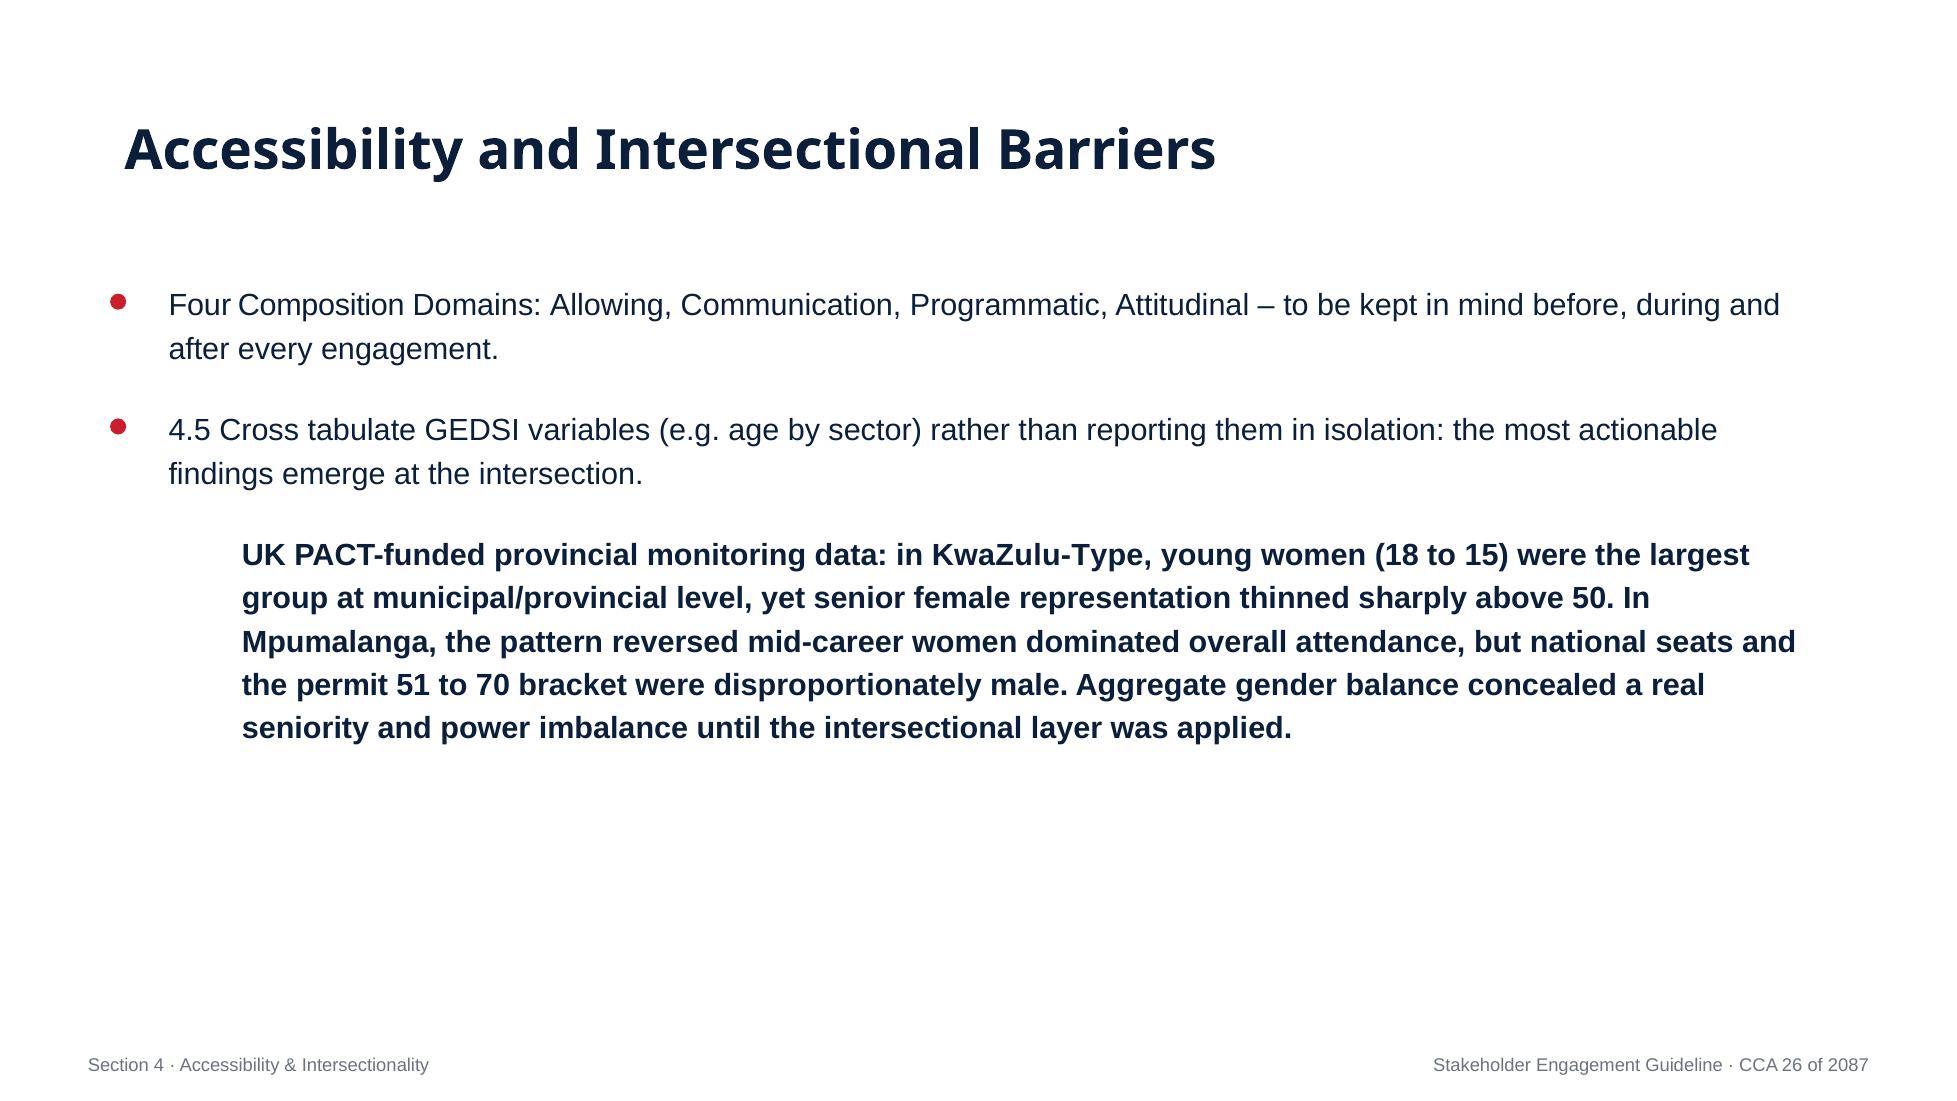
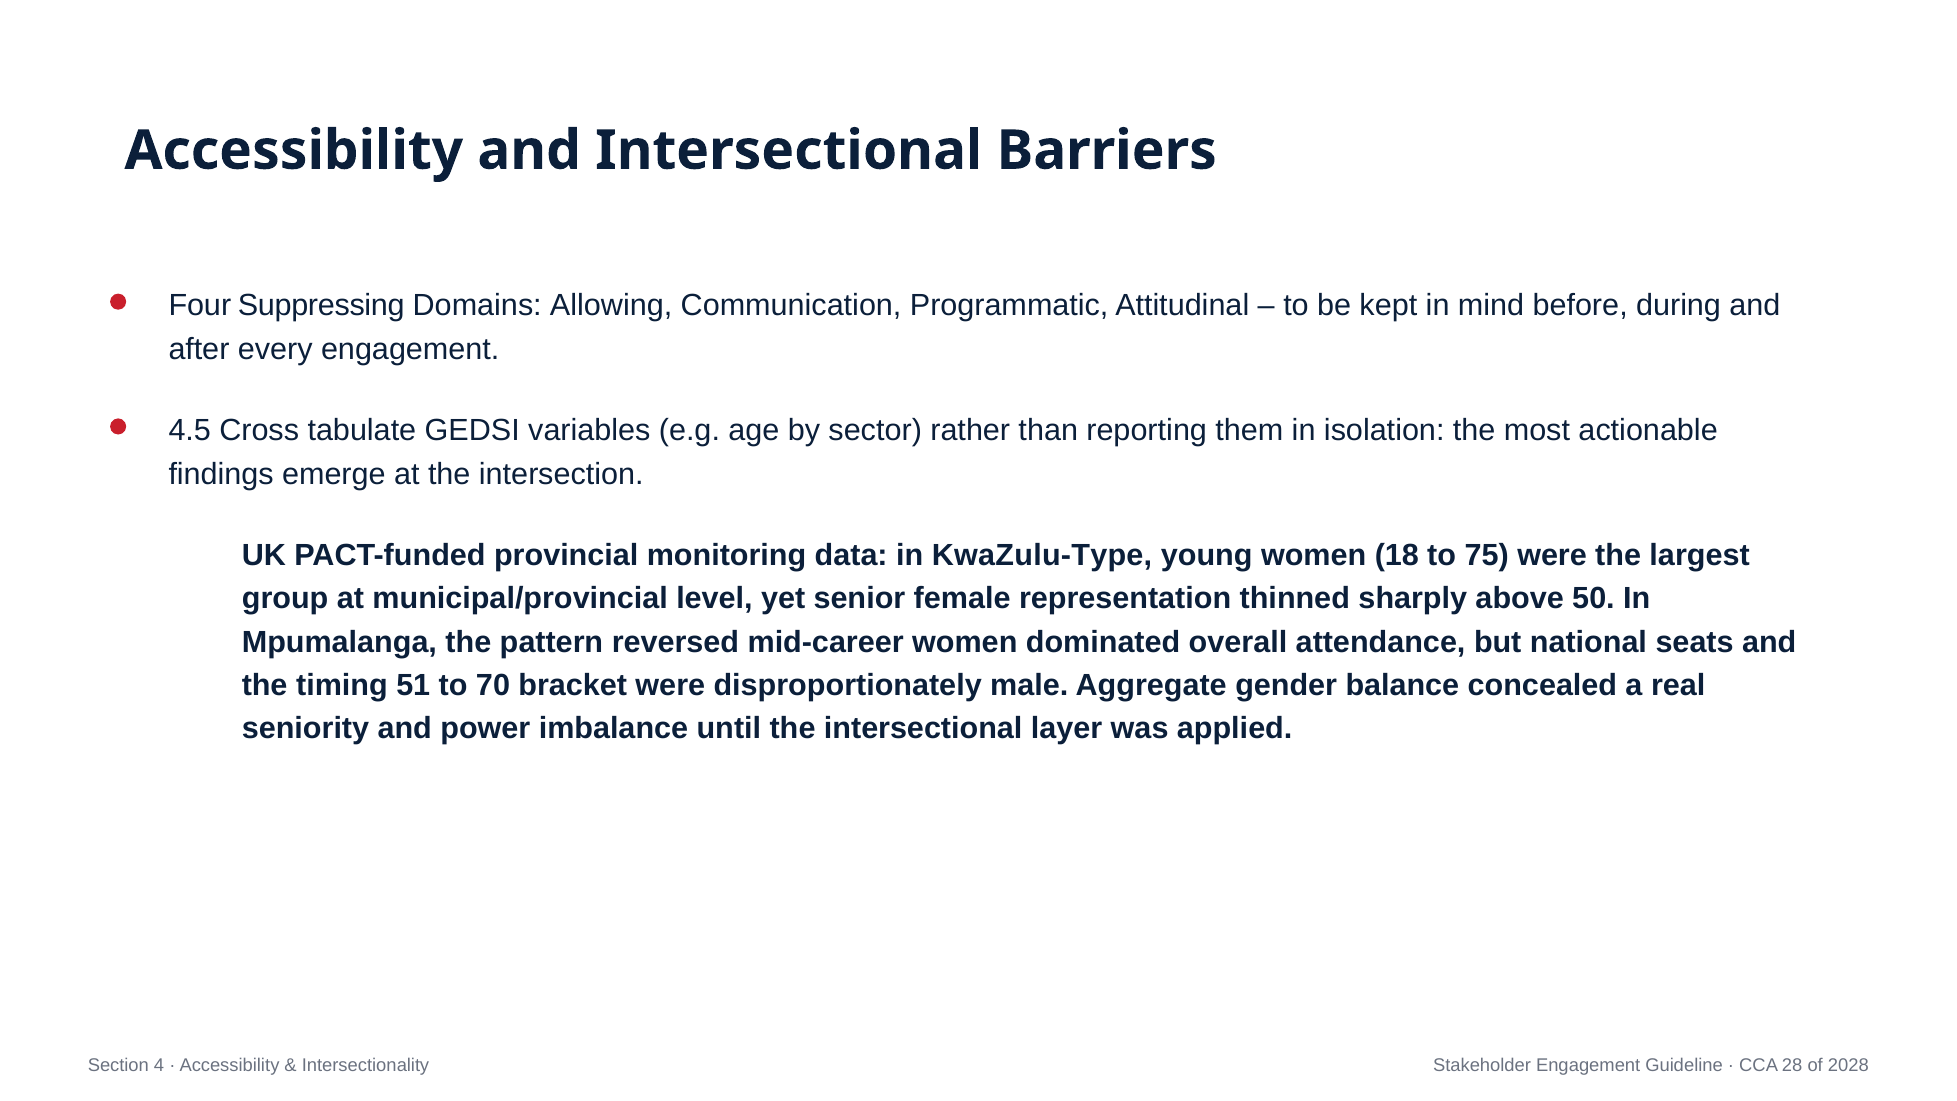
Composition: Composition -> Suppressing
15: 15 -> 75
permit: permit -> timing
26: 26 -> 28
2087: 2087 -> 2028
